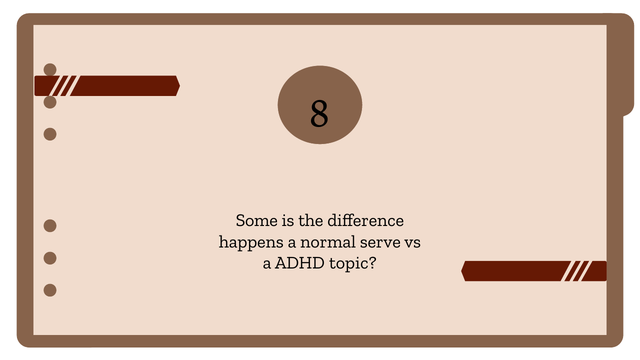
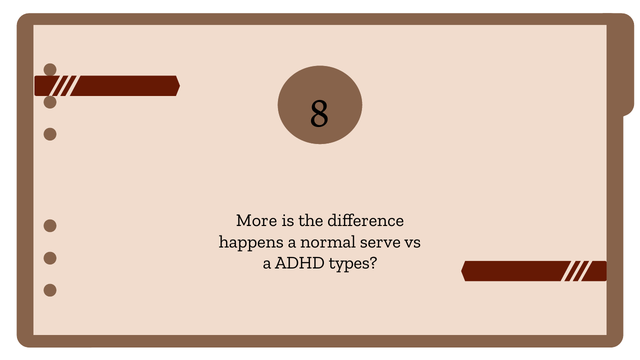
Some: Some -> More
topic: topic -> types
